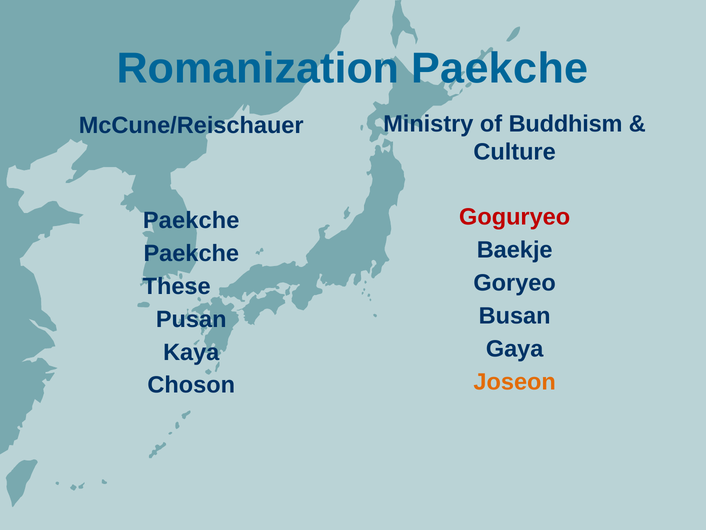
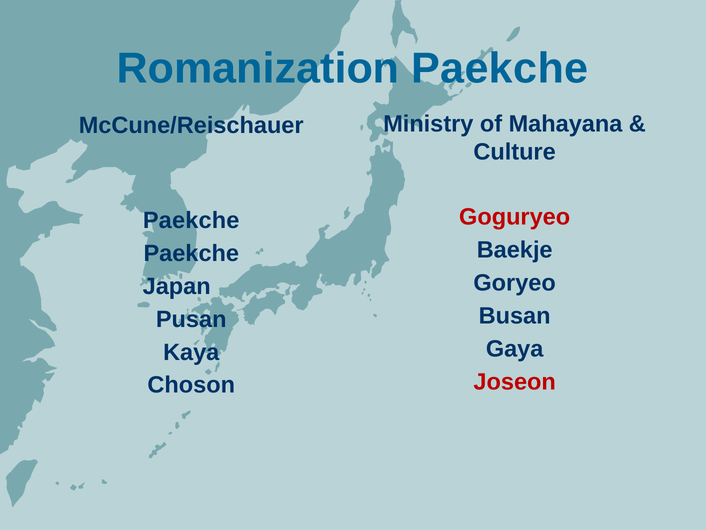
Buddhism: Buddhism -> Mahayana
These: These -> Japan
Joseon colour: orange -> red
